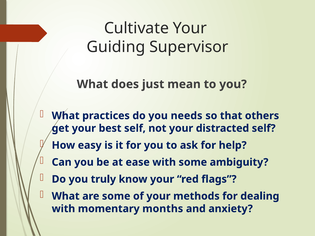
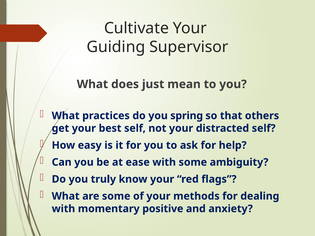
needs: needs -> spring
months: months -> positive
